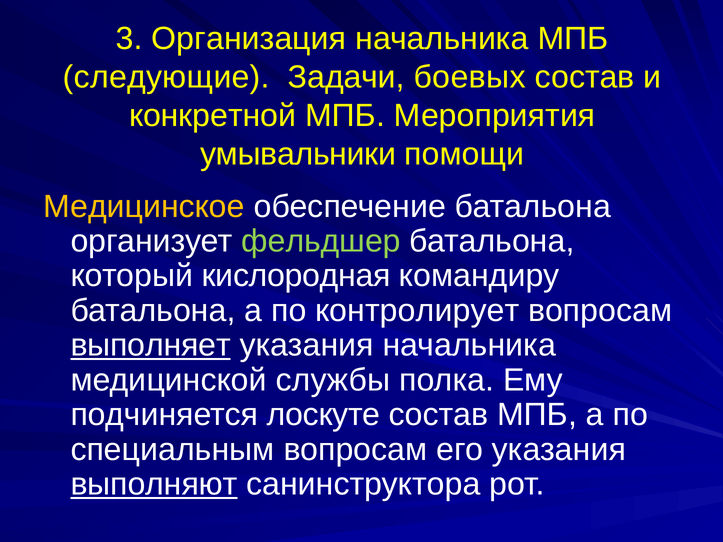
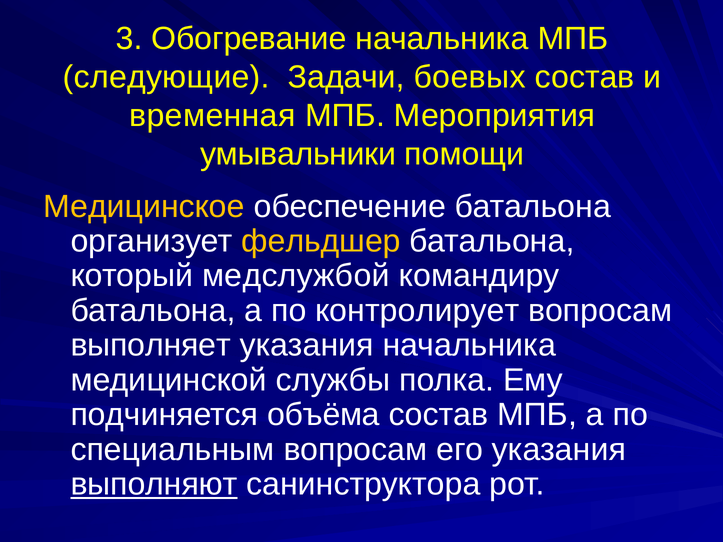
Организация: Организация -> Обогревание
конкретной: конкретной -> временная
фельдшер colour: light green -> yellow
кислородная: кислородная -> медслужбой
выполняет underline: present -> none
лоскуте: лоскуте -> объёма
